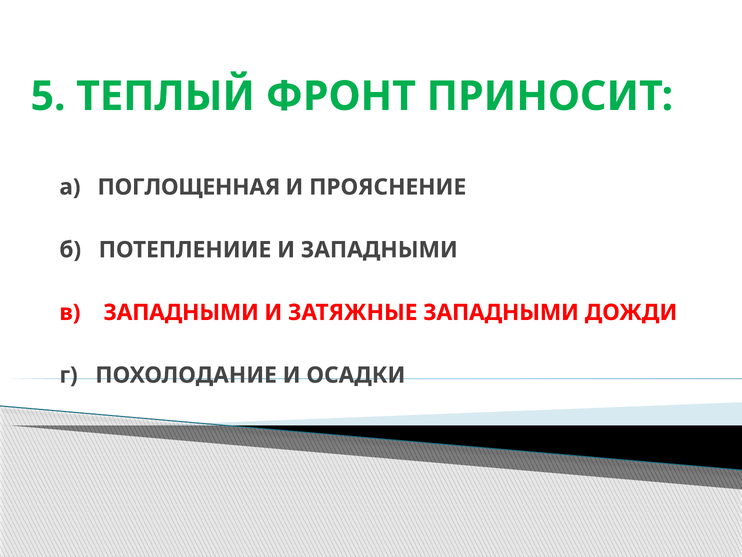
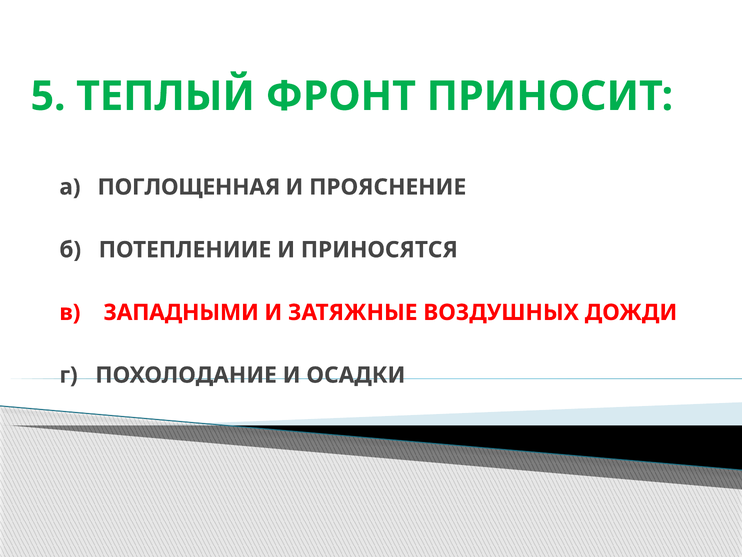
И ЗАПАДНЫМИ: ЗАПАДНЫМИ -> ПРИНОСЯТСЯ
ЗАТЯЖНЫЕ ЗАПАДНЫМИ: ЗАПАДНЫМИ -> ВОЗДУШНЫХ
